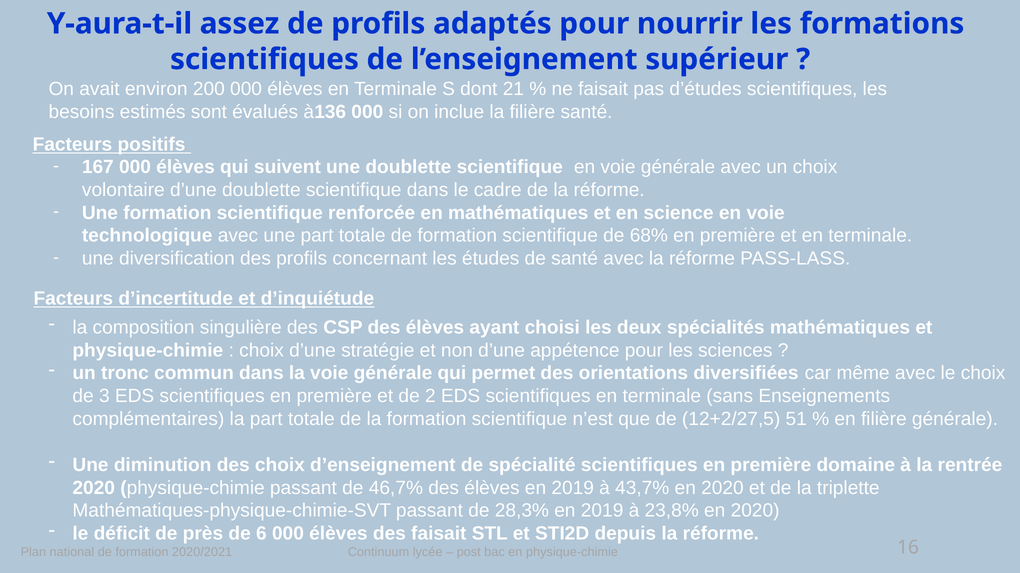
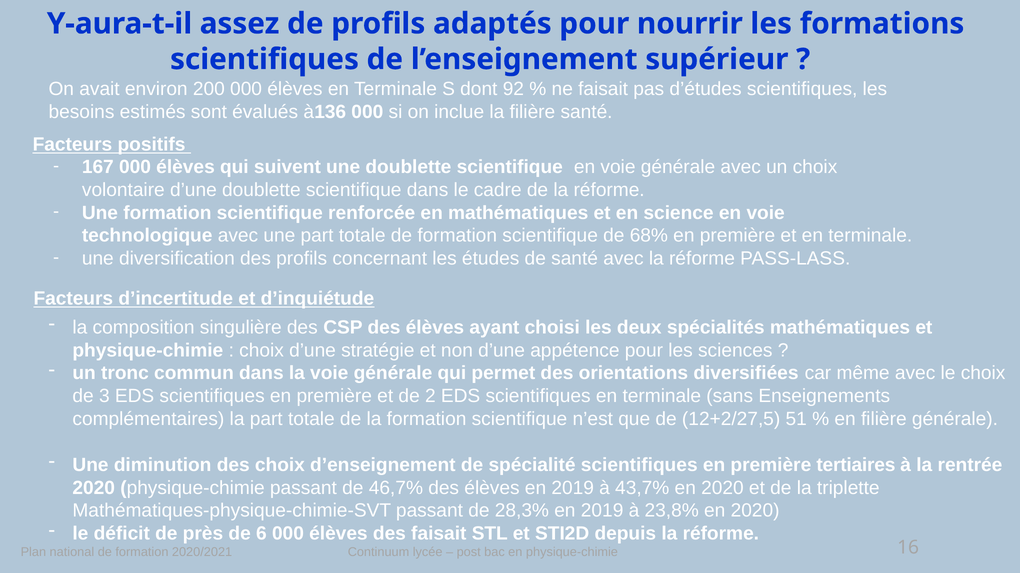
21: 21 -> 92
domaine: domaine -> tertiaires
